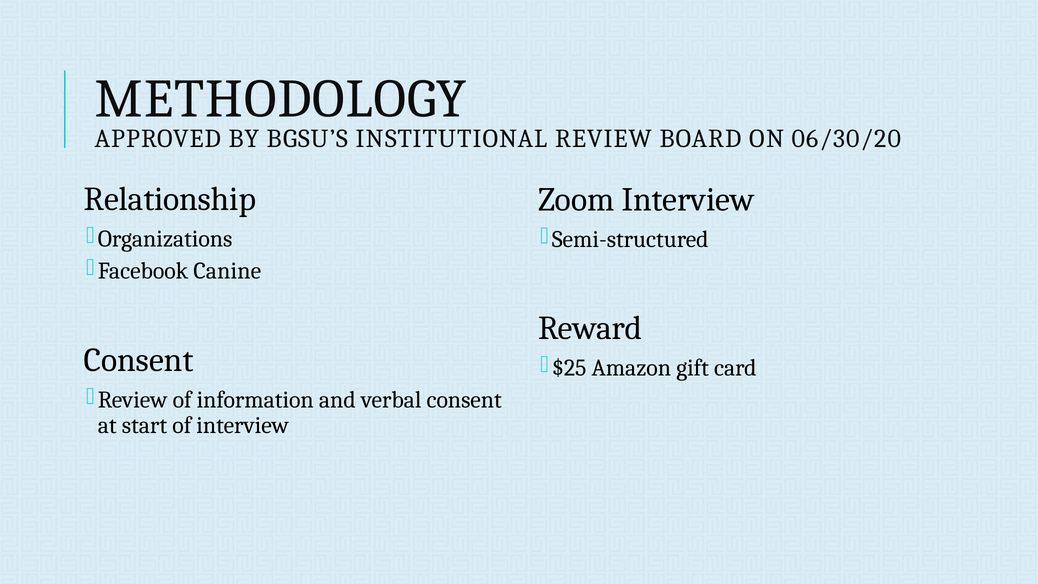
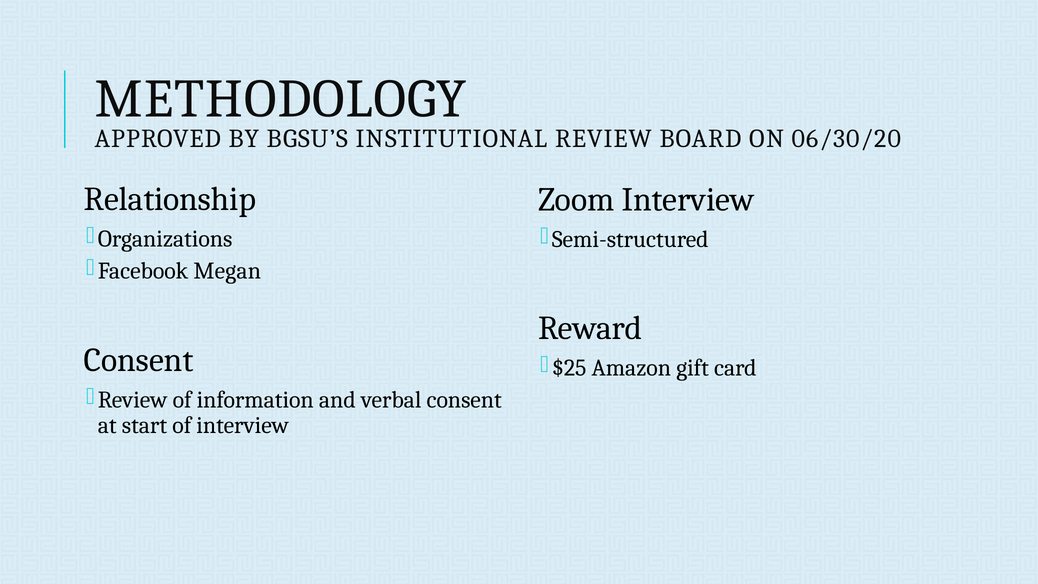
Canine: Canine -> Megan
